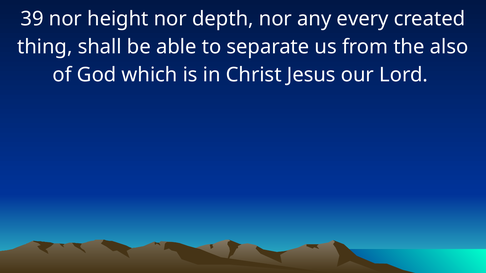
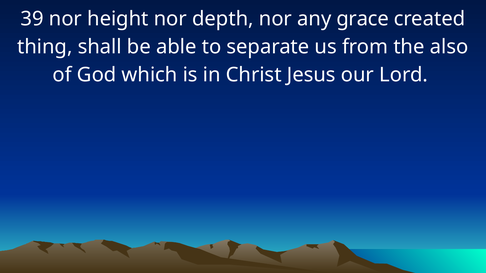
every: every -> grace
